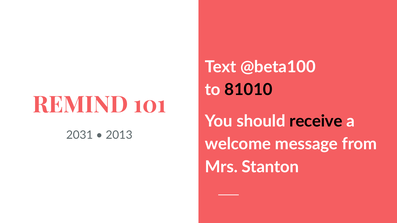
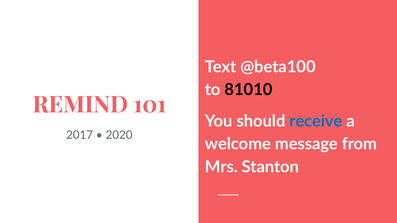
receive colour: black -> blue
2031: 2031 -> 2017
2013: 2013 -> 2020
